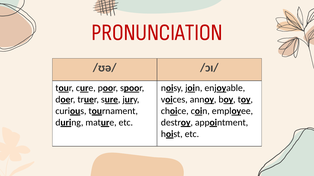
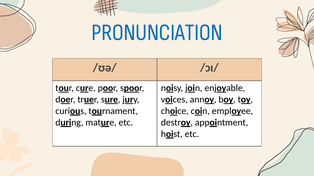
PRONUNCIATION colour: red -> blue
